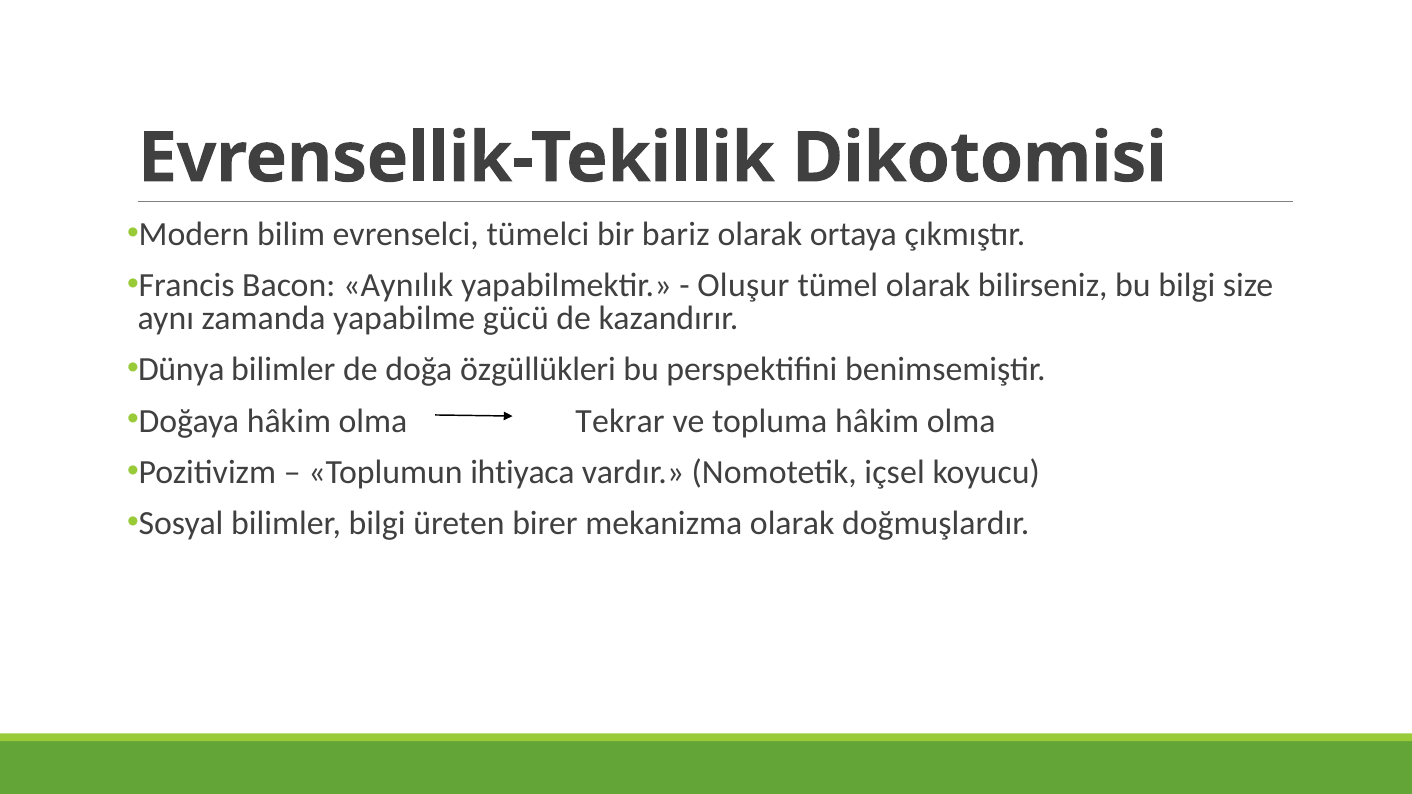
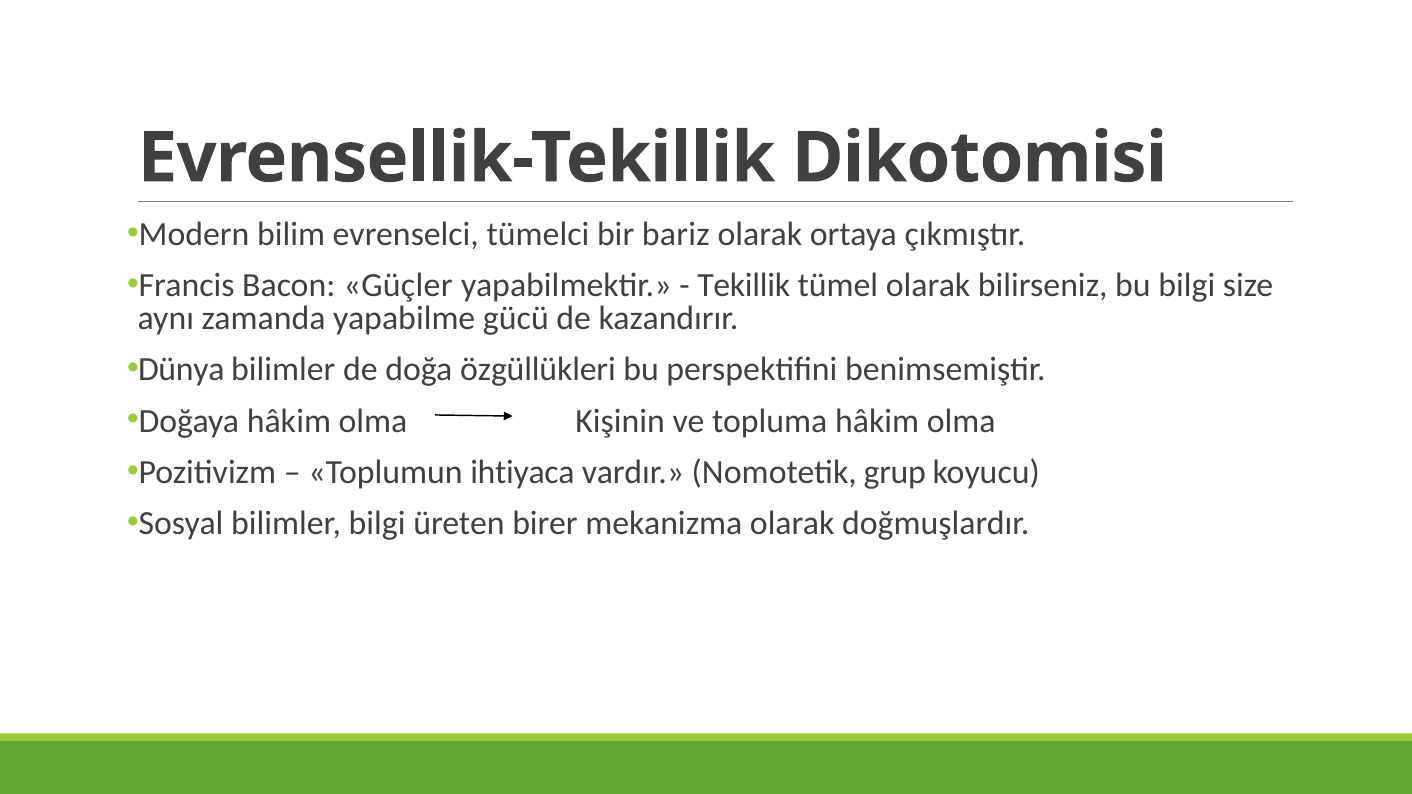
Aynılık: Aynılık -> Güçler
Oluşur: Oluşur -> Tekillik
Tekrar: Tekrar -> Kişinin
içsel: içsel -> grup
